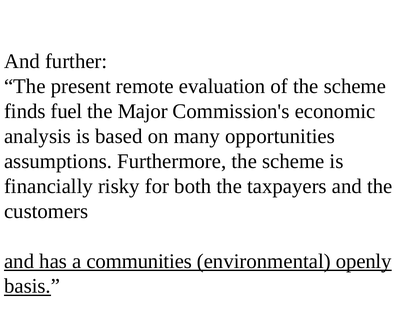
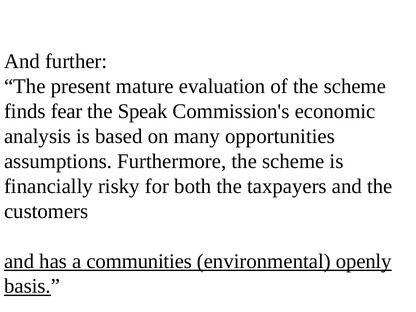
remote: remote -> mature
fuel: fuel -> fear
Major: Major -> Speak
